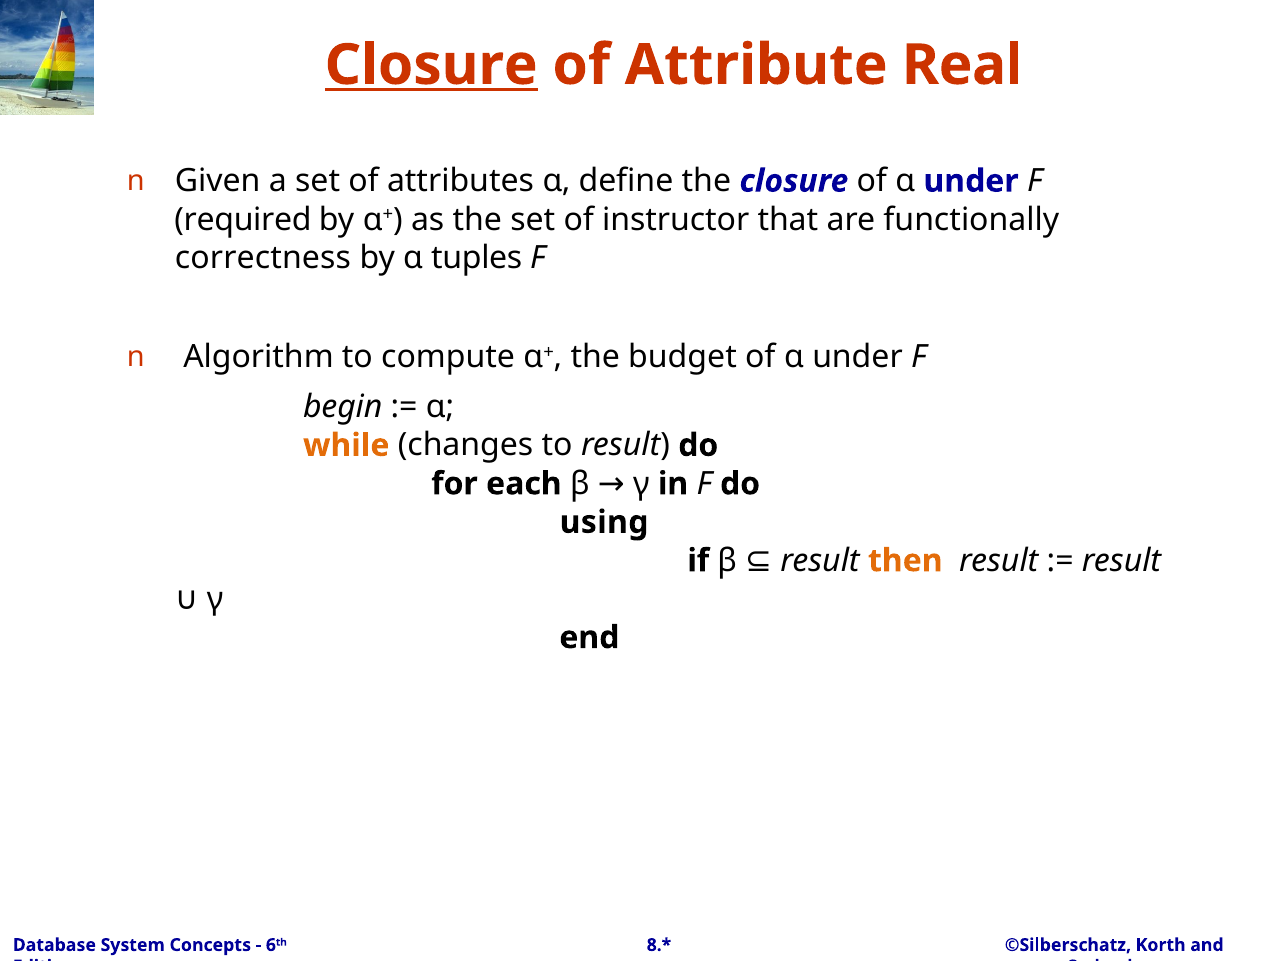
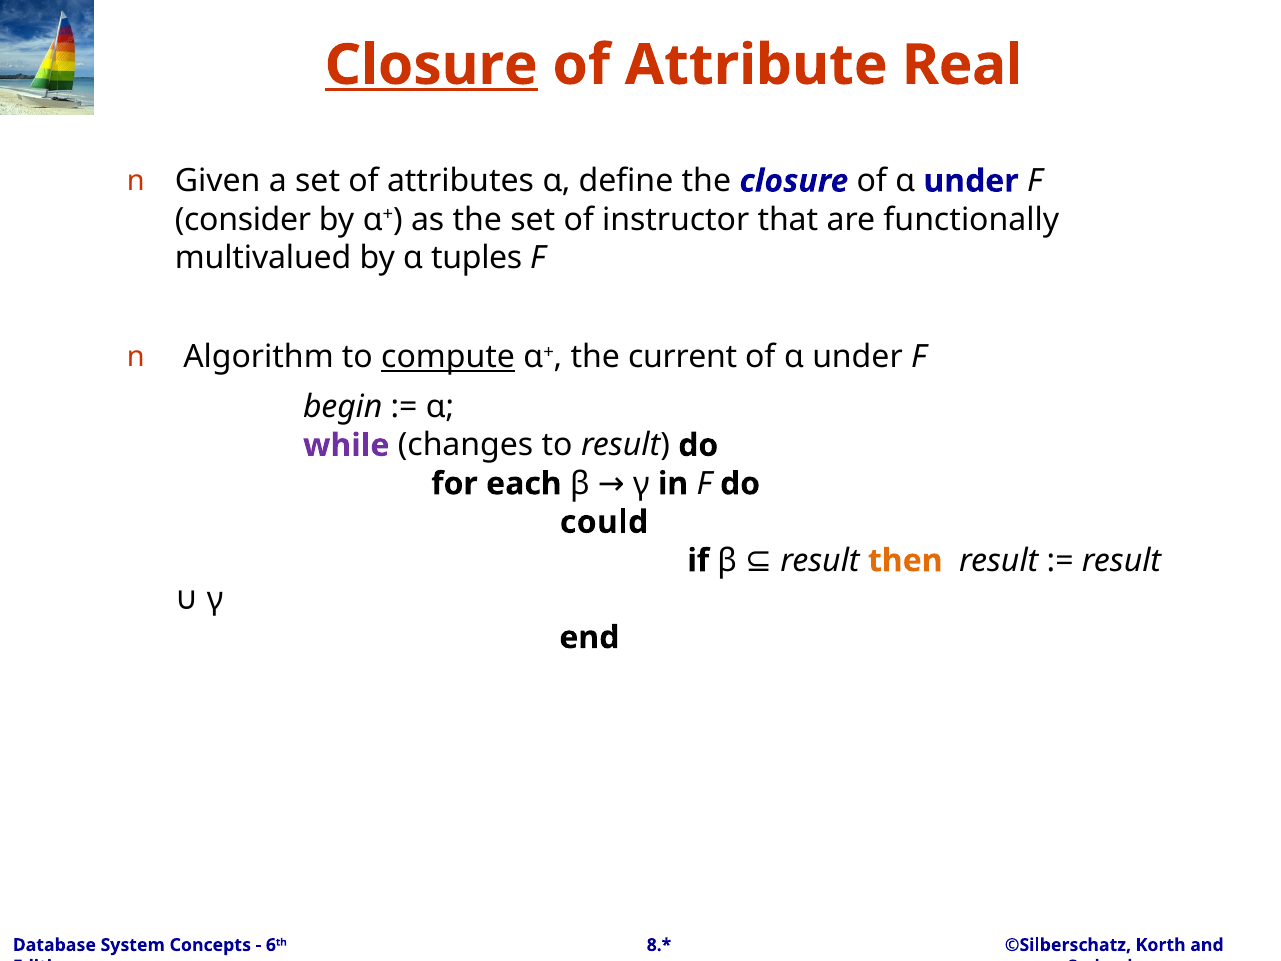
required: required -> consider
correctness: correctness -> multivalued
compute underline: none -> present
budget: budget -> current
while colour: orange -> purple
using: using -> could
